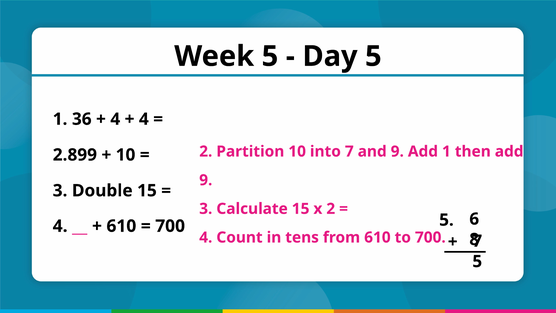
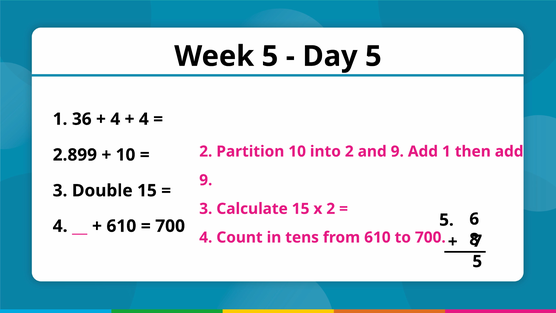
into 7: 7 -> 2
